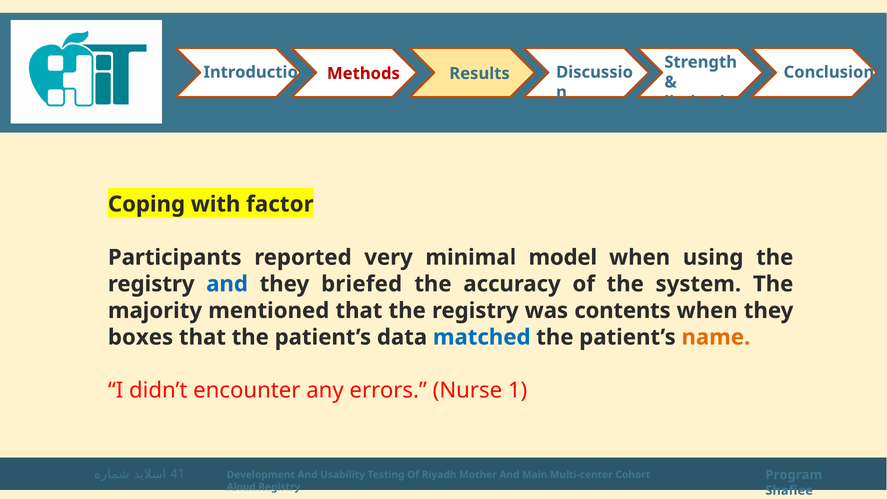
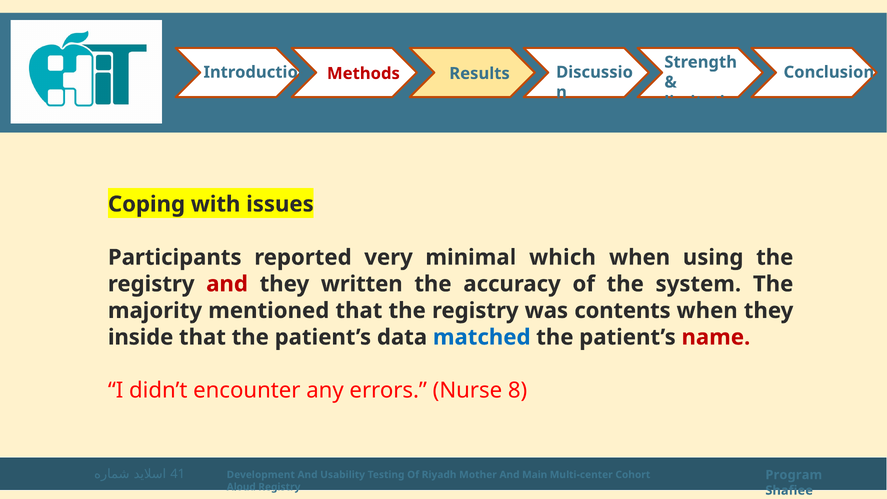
factor: factor -> issues
model: model -> which
and at (227, 284) colour: blue -> red
briefed: briefed -> written
boxes: boxes -> inside
name colour: orange -> red
1: 1 -> 8
